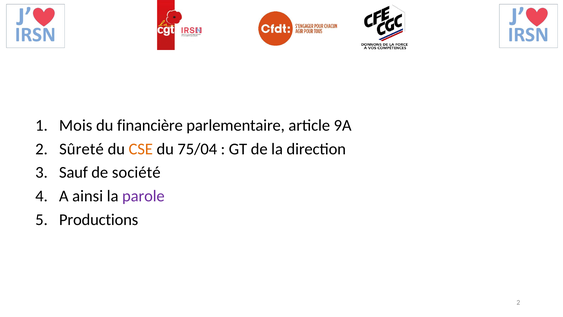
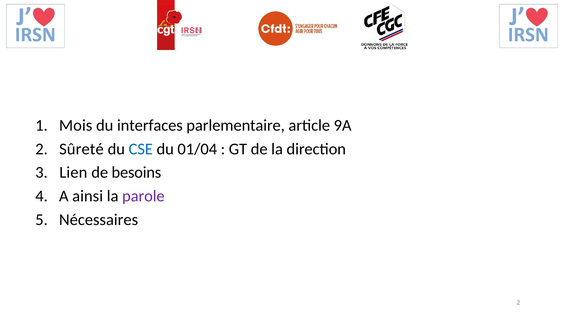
financière: financière -> interfaces
CSE colour: orange -> blue
75/04: 75/04 -> 01/04
Sauf: Sauf -> Lien
société: société -> besoins
Productions: Productions -> Nécessaires
